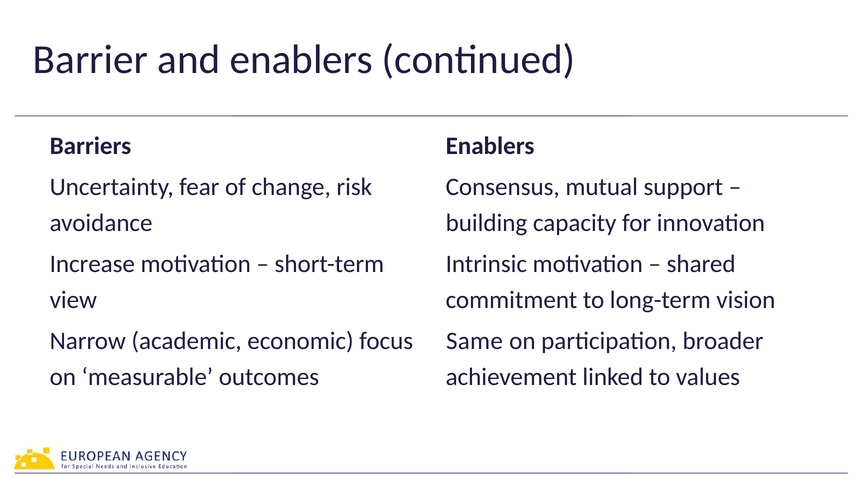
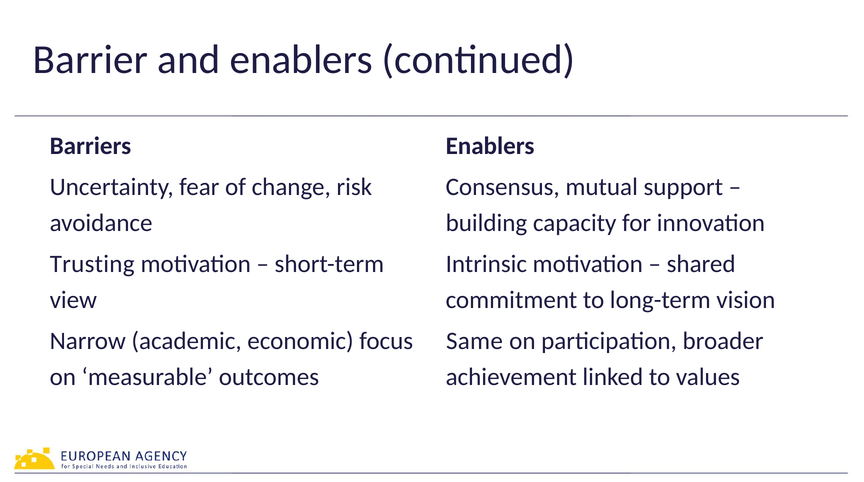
Increase: Increase -> Trusting
